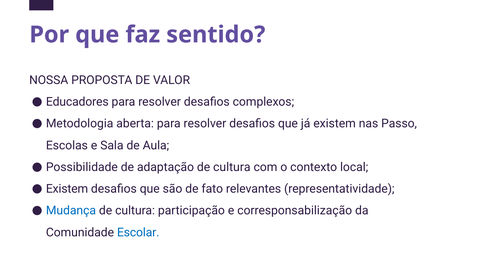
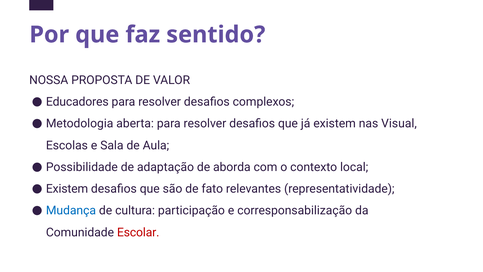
Passo: Passo -> Visual
adaptação de cultura: cultura -> aborda
Escolar colour: blue -> red
